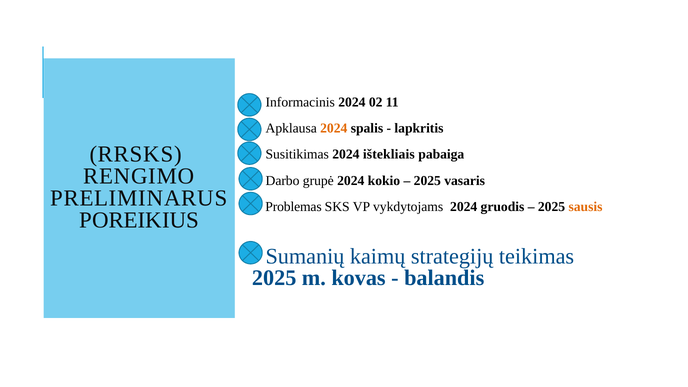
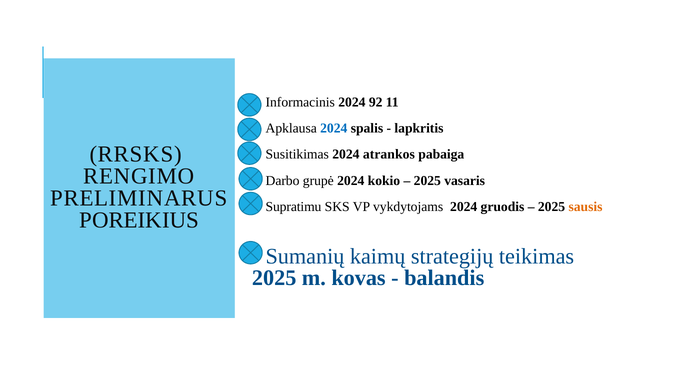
02: 02 -> 92
2024 at (334, 128) colour: orange -> blue
ištekliais: ištekliais -> atrankos
Problemas: Problemas -> Supratimu
